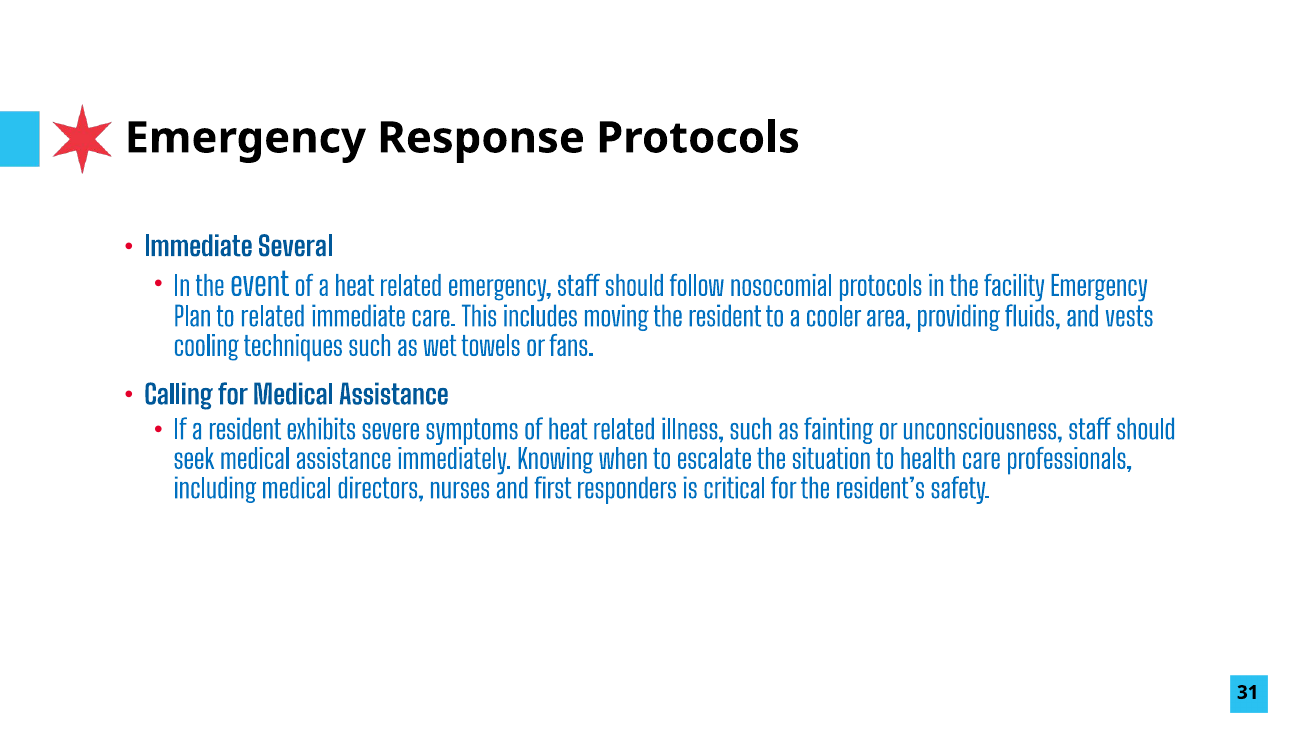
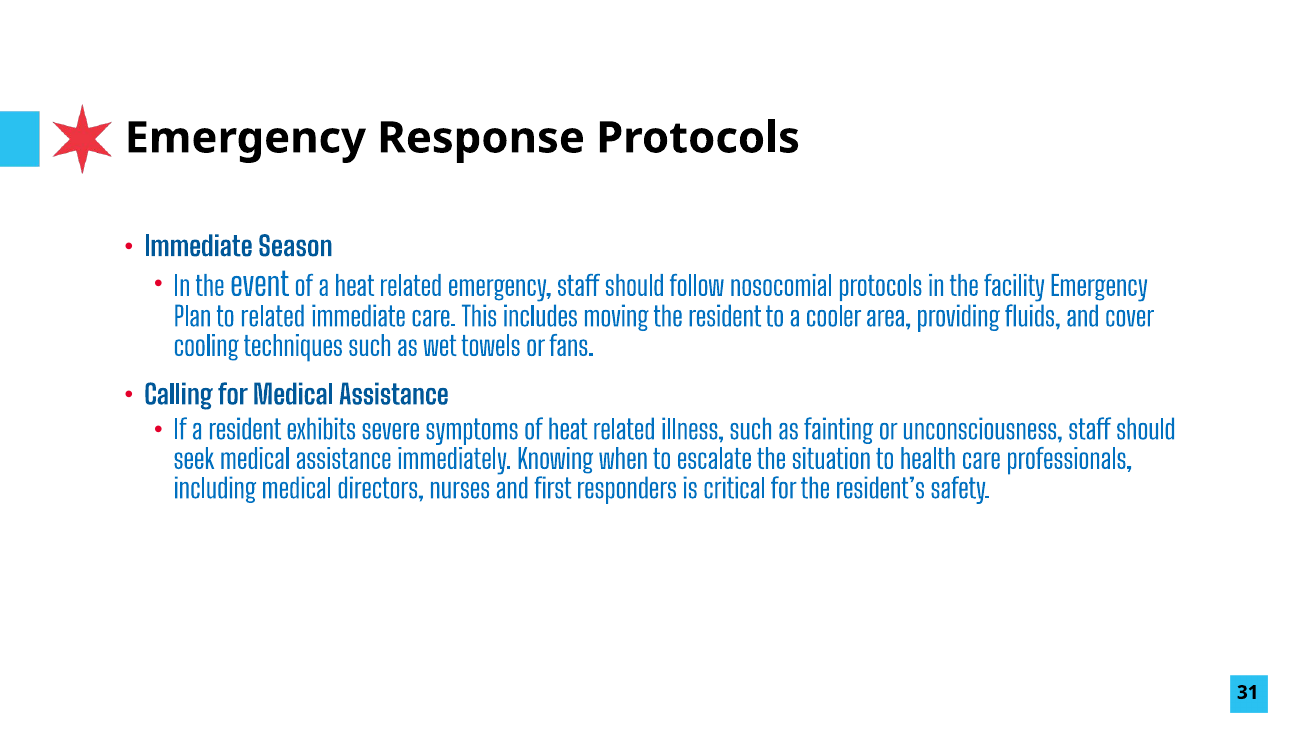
Several: Several -> Season
vests: vests -> cover
